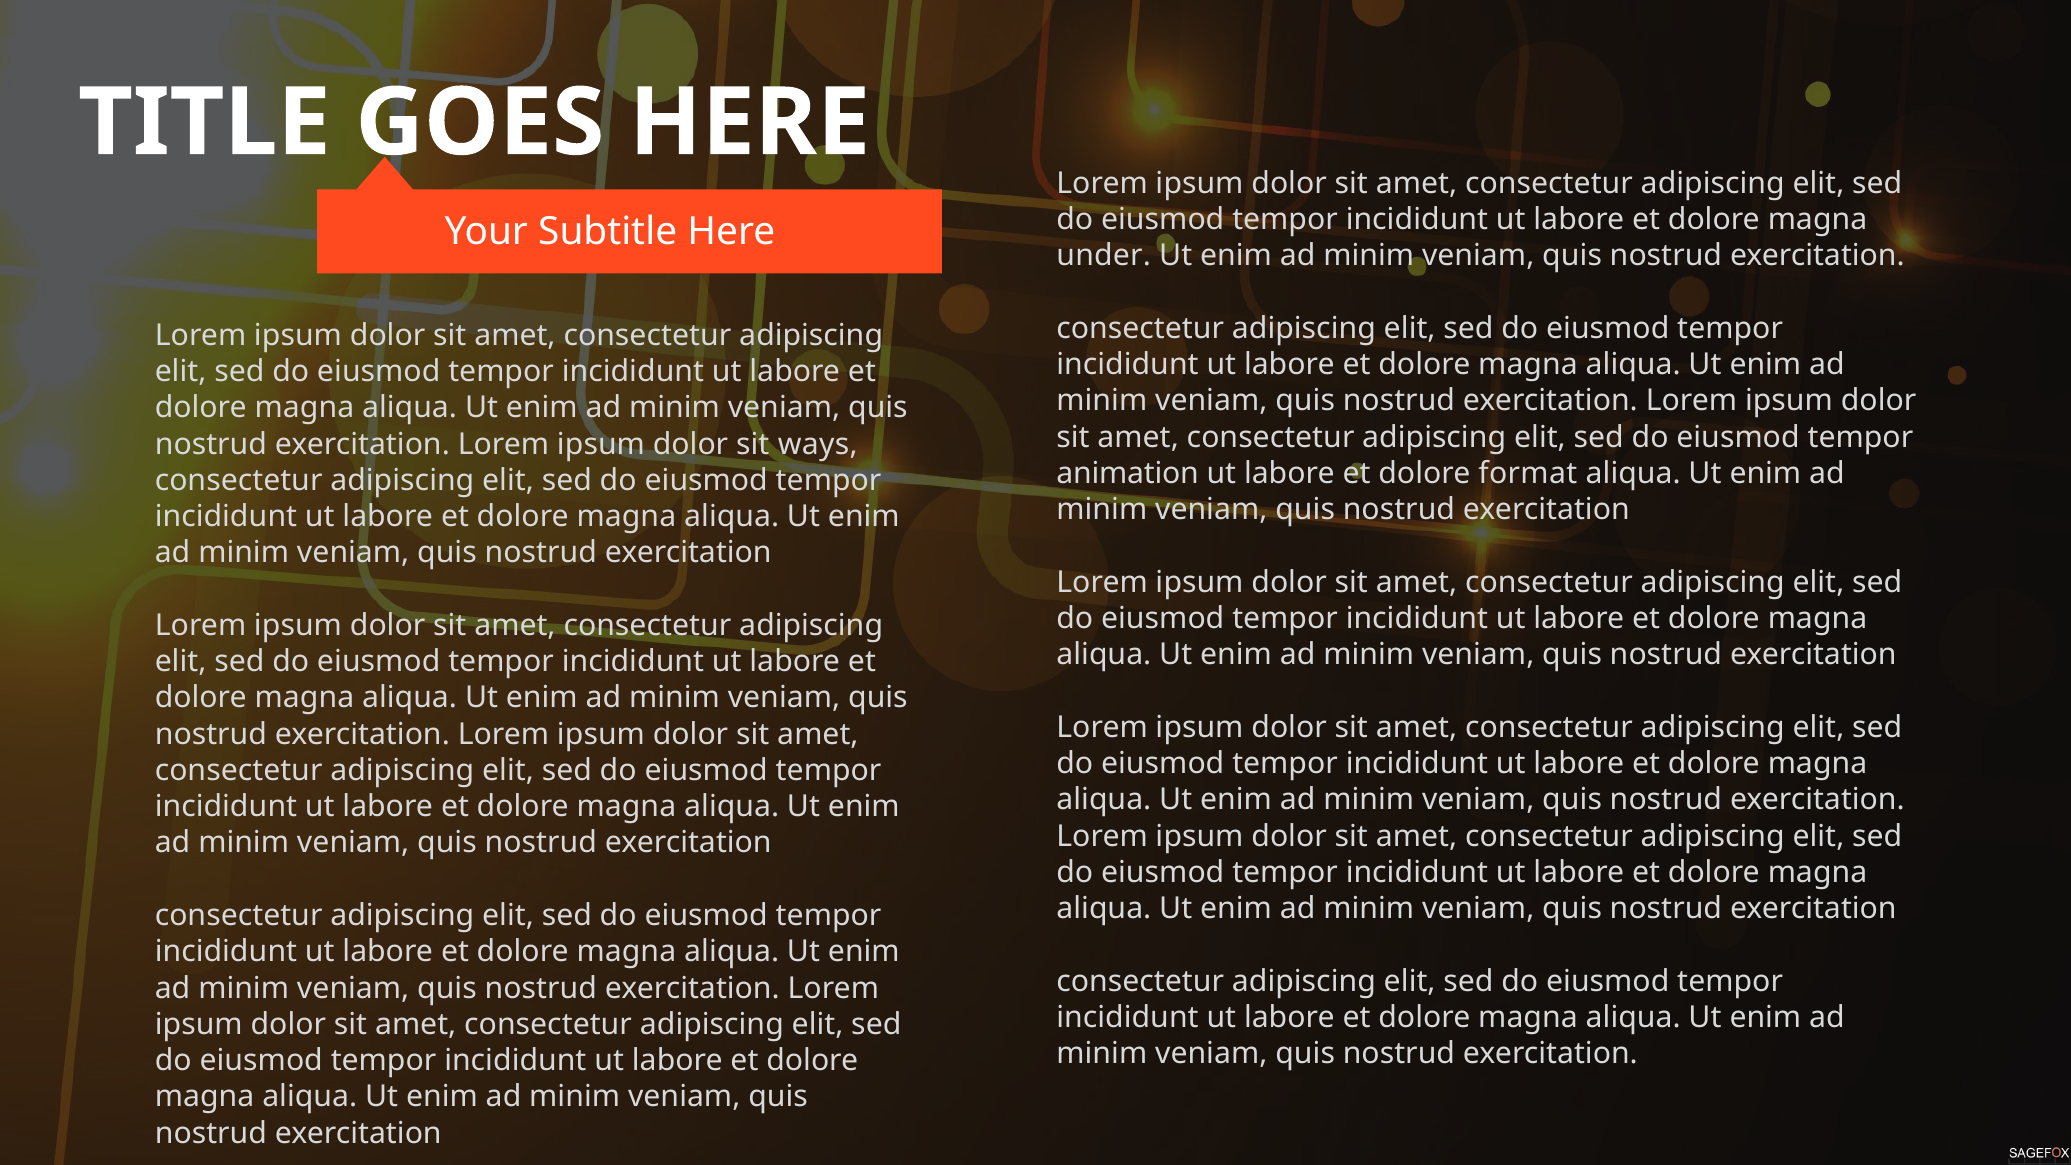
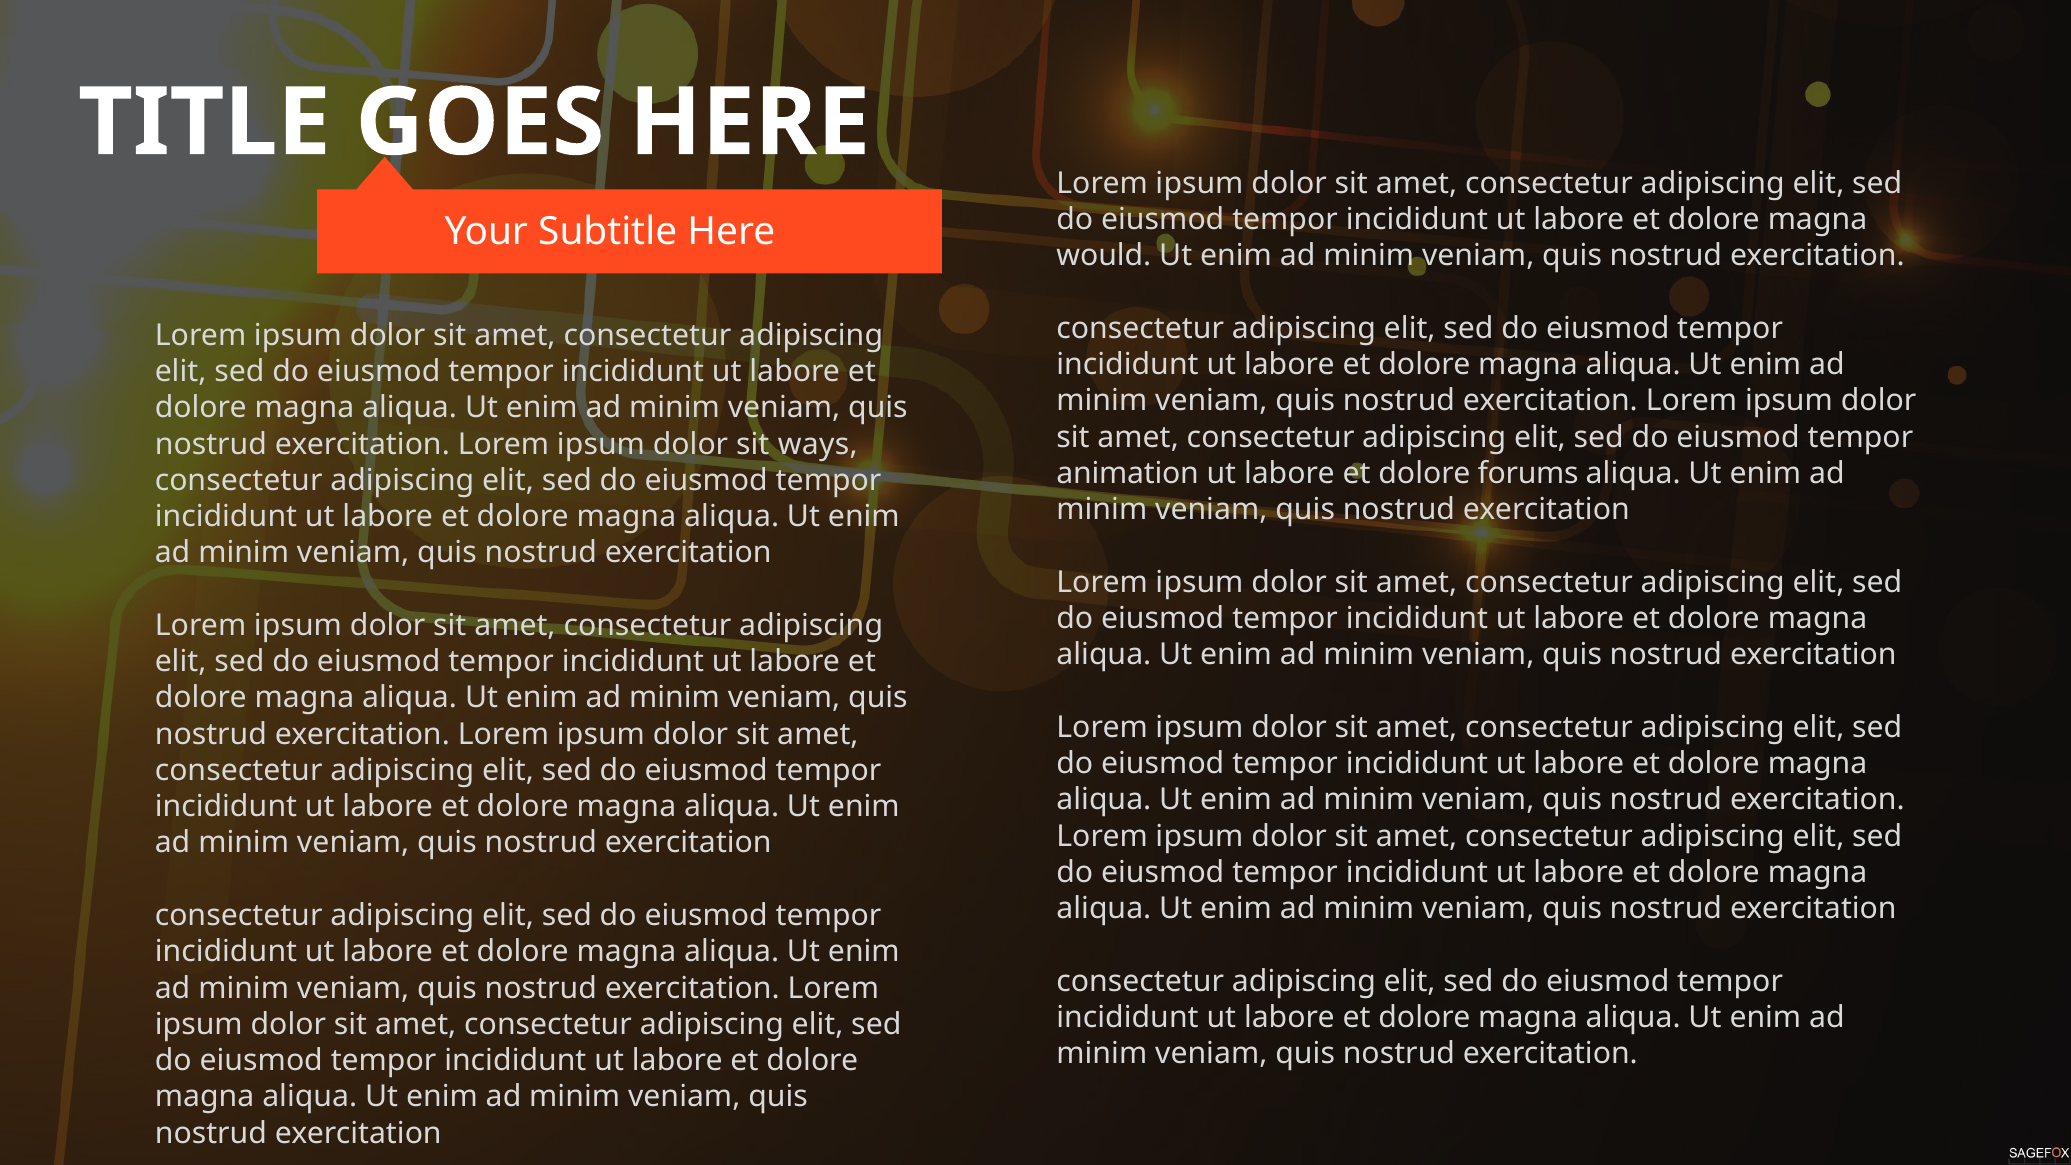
under: under -> would
format: format -> forums
